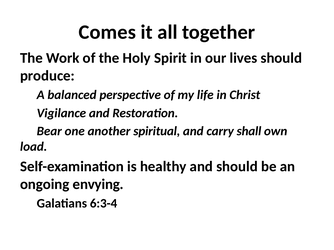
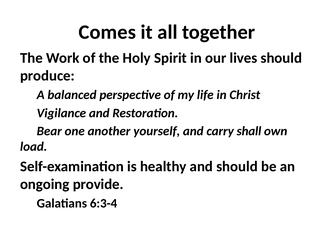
spiritual: spiritual -> yourself
envying: envying -> provide
